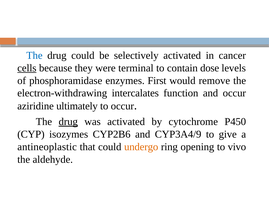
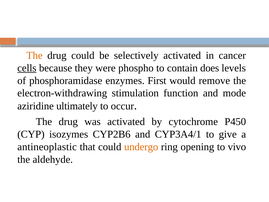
The at (34, 55) colour: blue -> orange
terminal: terminal -> phospho
dose: dose -> does
intercalates: intercalates -> stimulation
and occur: occur -> mode
drug at (68, 122) underline: present -> none
CYP3A4/9: CYP3A4/9 -> CYP3A4/1
